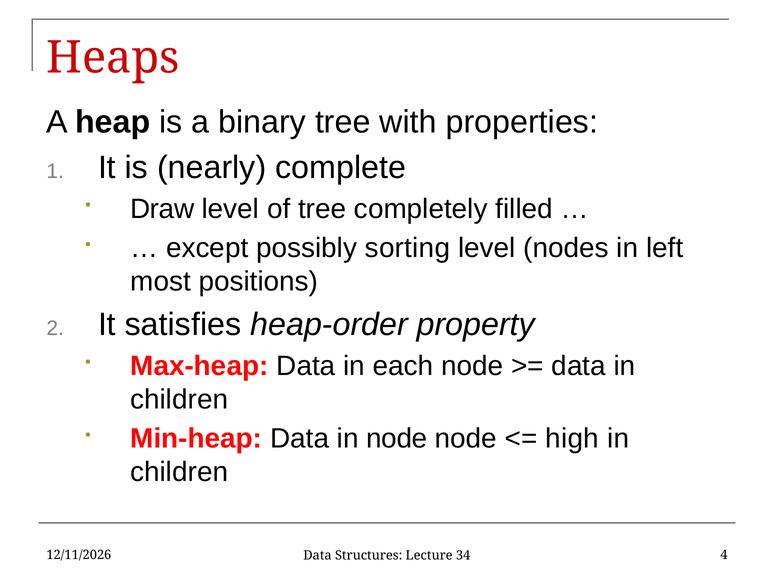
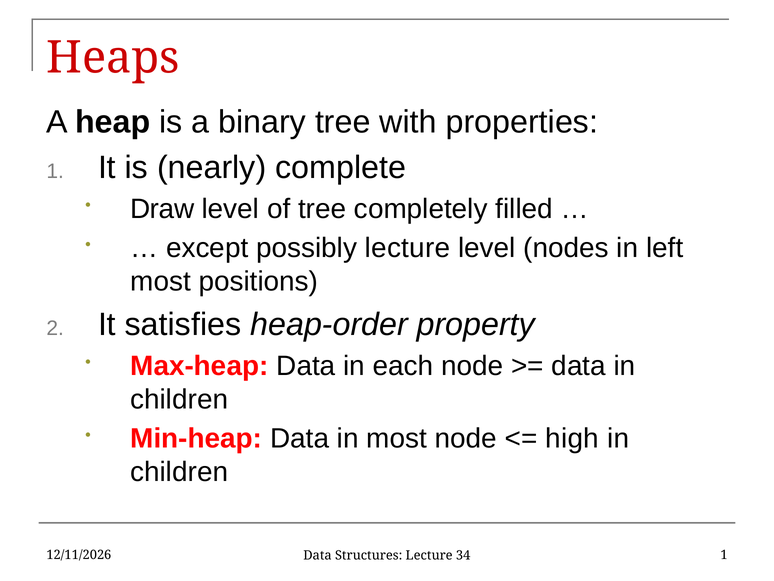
possibly sorting: sorting -> lecture
in node: node -> most
34 4: 4 -> 1
